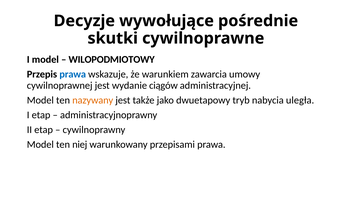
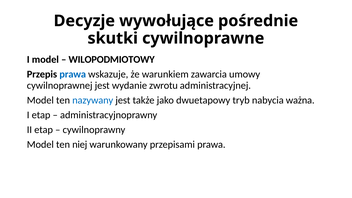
ciągów: ciągów -> zwrotu
nazywany colour: orange -> blue
uległa: uległa -> ważna
